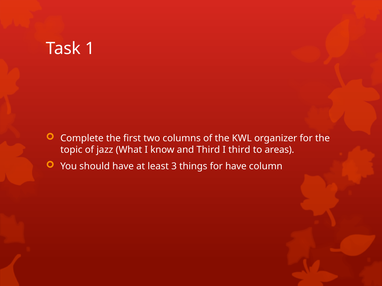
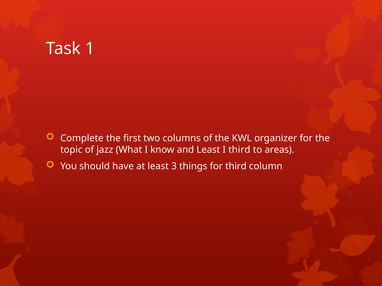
and Third: Third -> Least
for have: have -> third
